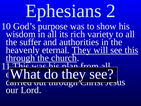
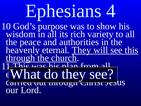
2: 2 -> 4
suffer: suffer -> peace
